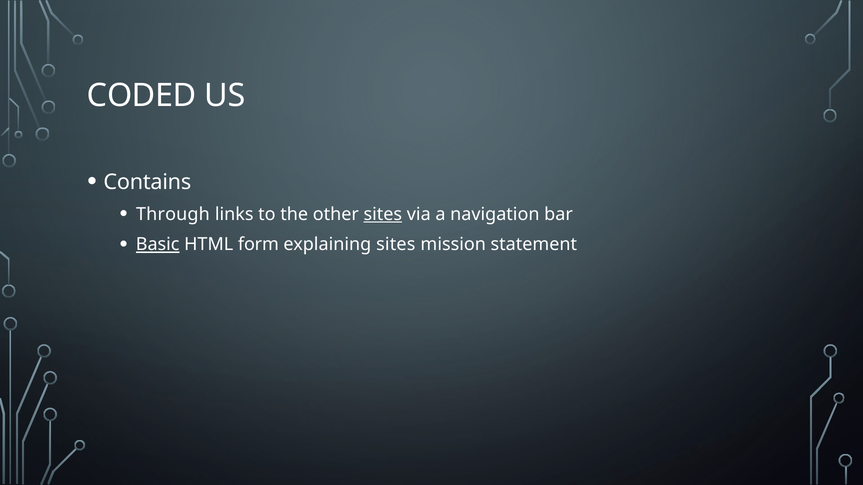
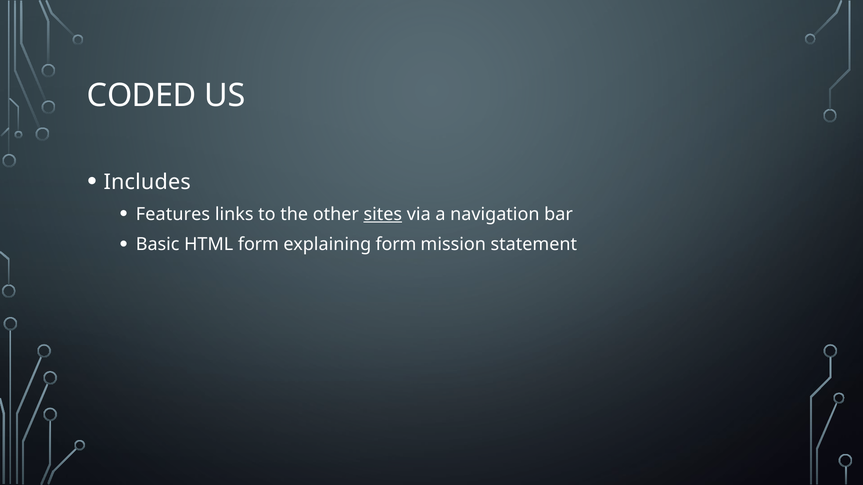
Contains: Contains -> Includes
Through: Through -> Features
Basic underline: present -> none
explaining sites: sites -> form
